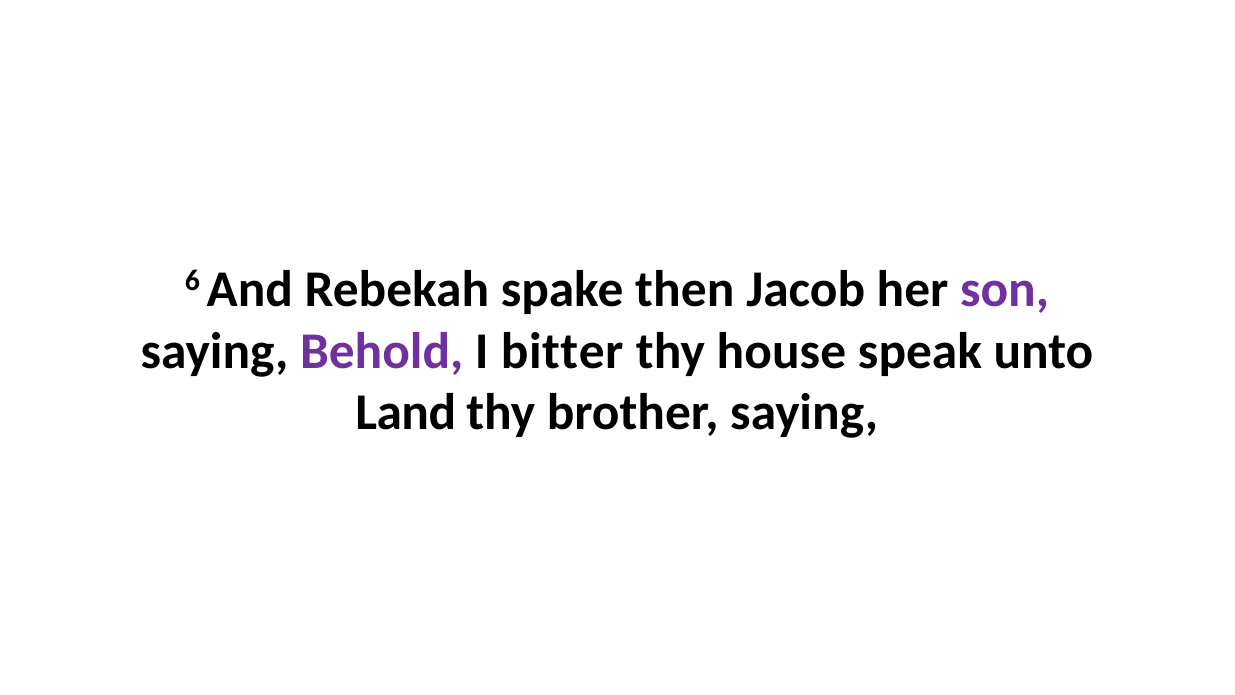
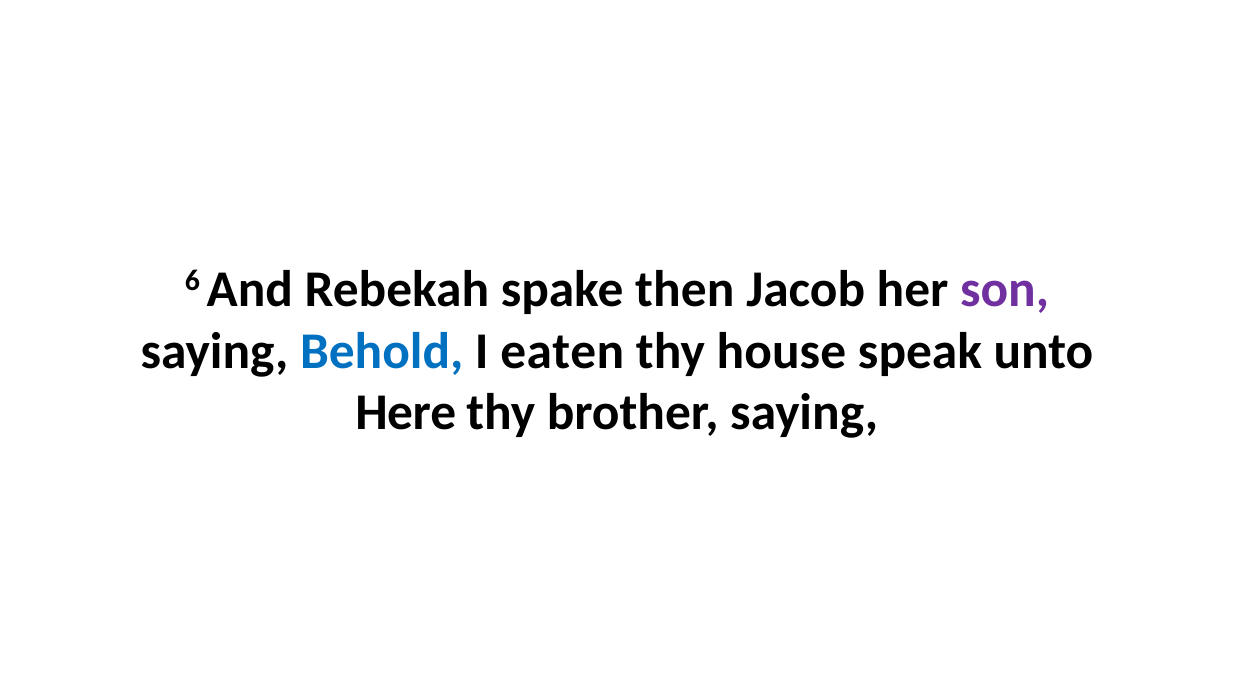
Behold colour: purple -> blue
bitter: bitter -> eaten
Land: Land -> Here
